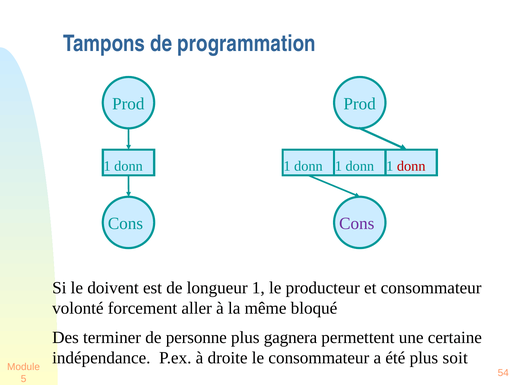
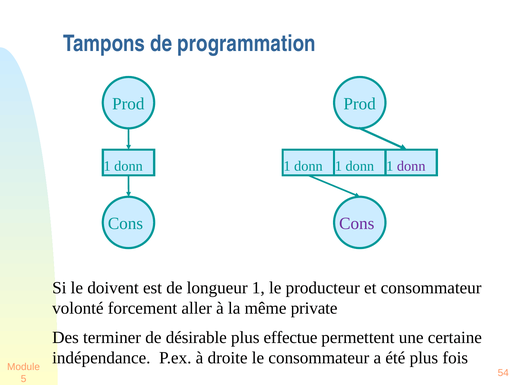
donn at (411, 166) colour: red -> purple
bloqué: bloqué -> private
personne: personne -> désirable
gagnera: gagnera -> effectue
soit: soit -> fois
